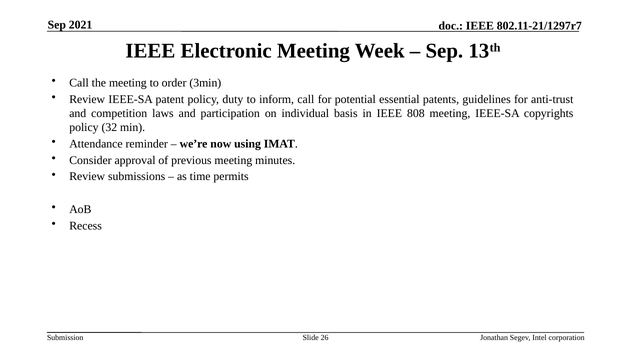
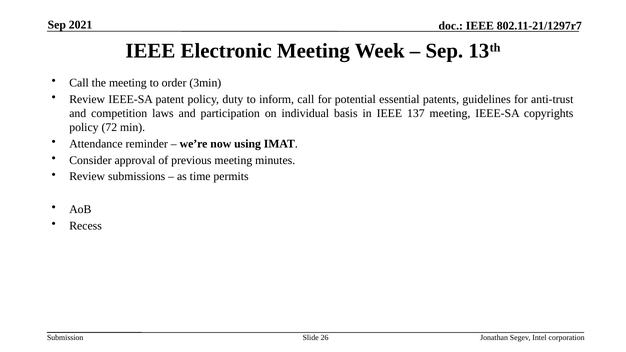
808: 808 -> 137
32: 32 -> 72
